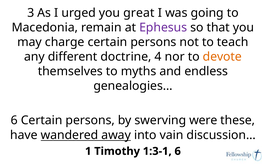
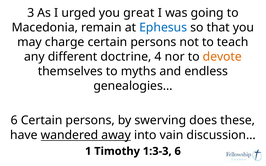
Ephesus colour: purple -> blue
were: were -> does
1:3-1: 1:3-1 -> 1:3-3
